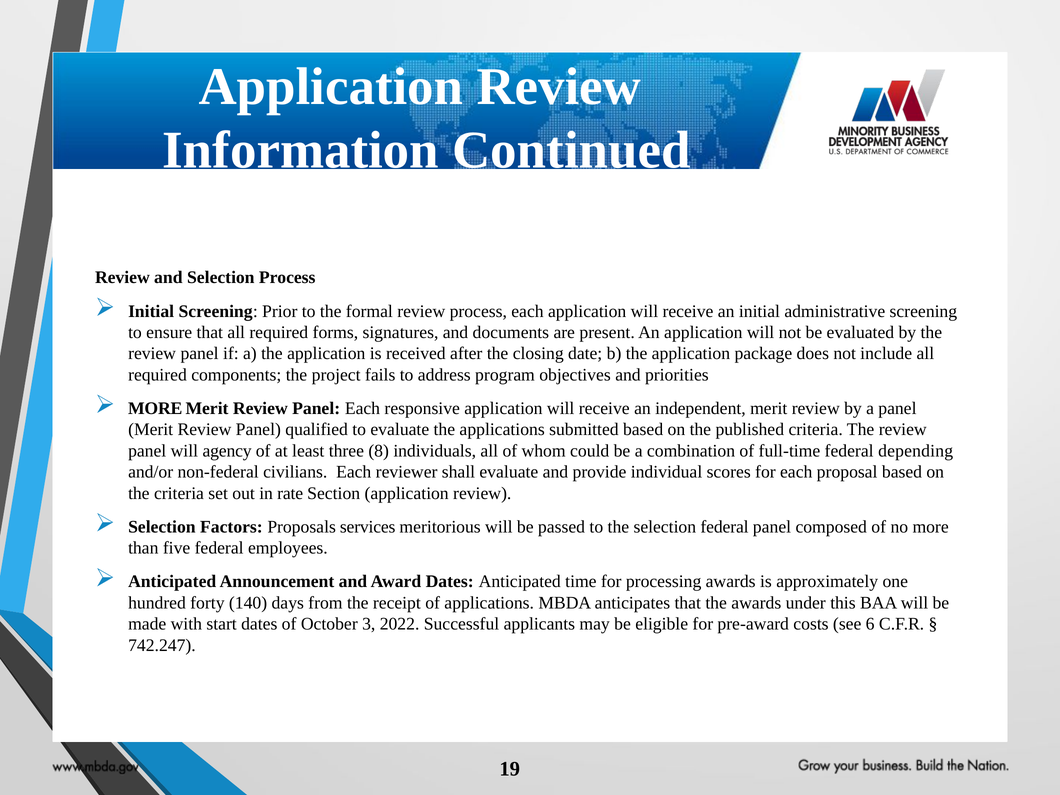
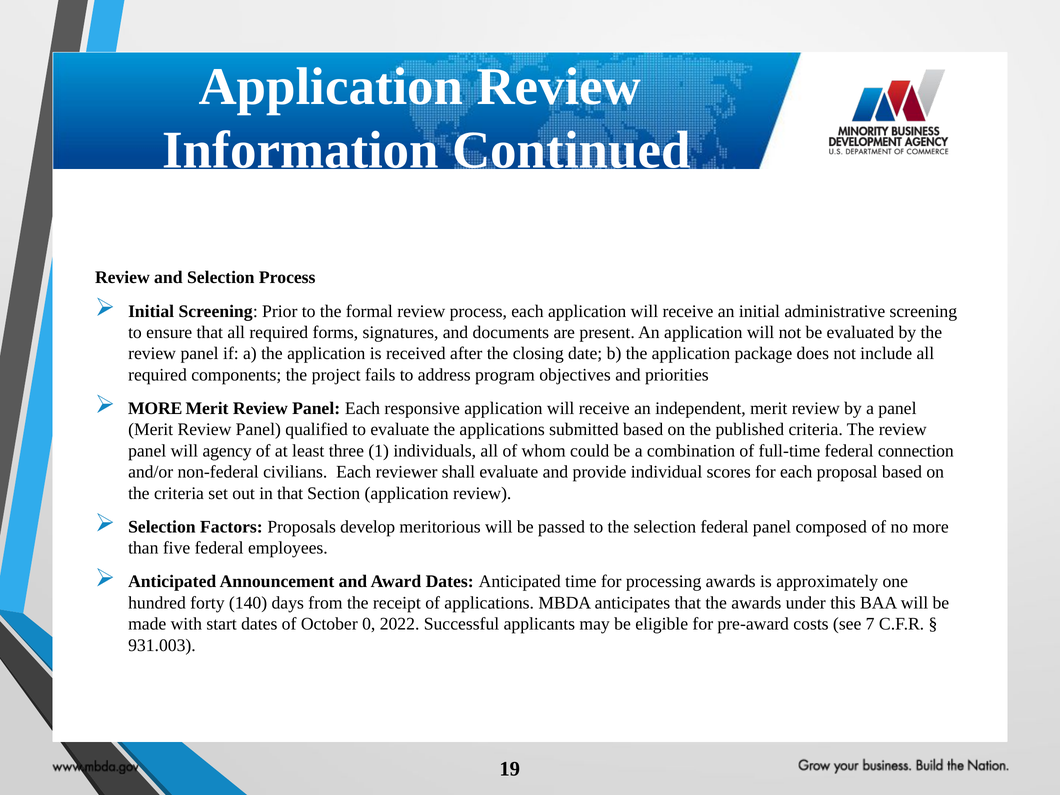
8: 8 -> 1
depending: depending -> connection
in rate: rate -> that
services: services -> develop
3: 3 -> 0
6: 6 -> 7
742.247: 742.247 -> 931.003
